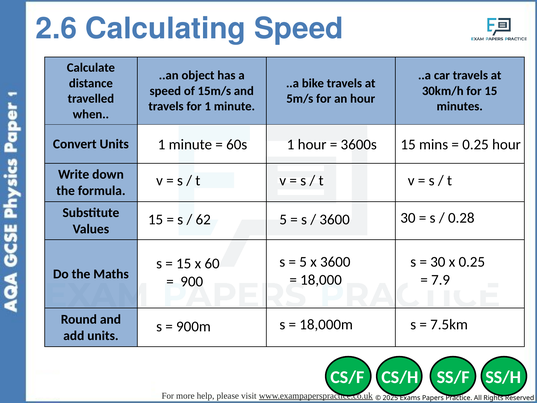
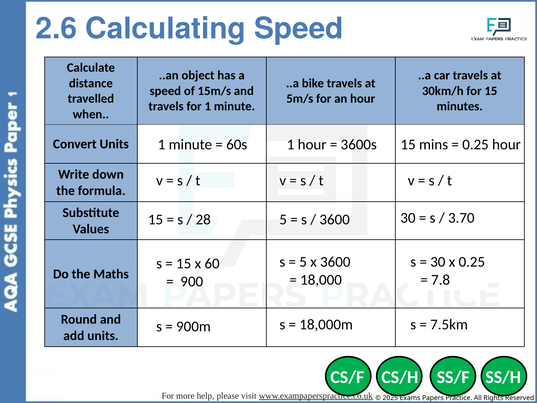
0.28: 0.28 -> 3.70
62: 62 -> 28
7.9: 7.9 -> 7.8
